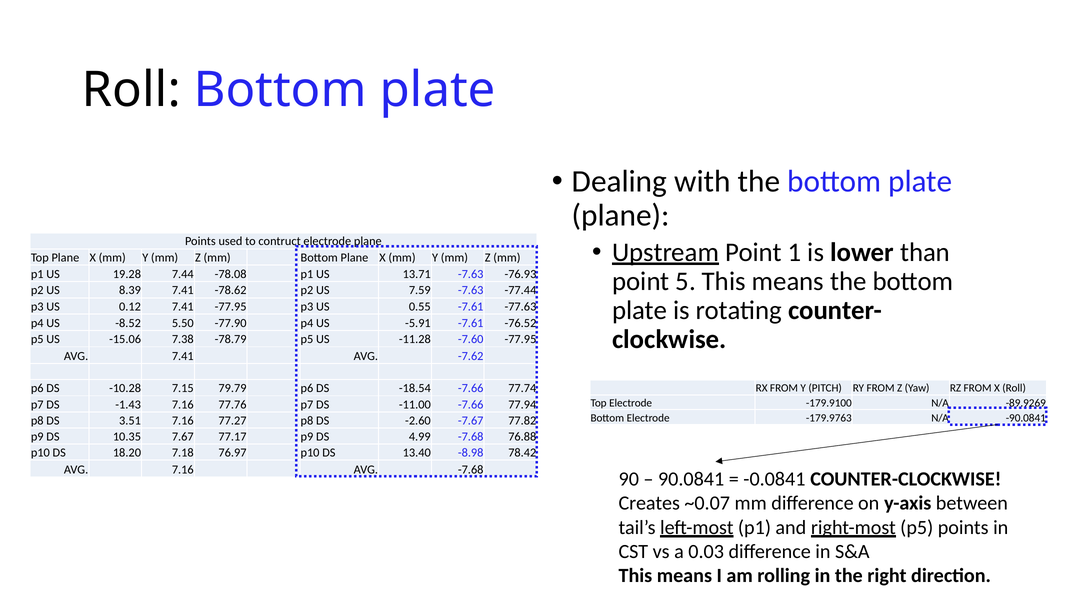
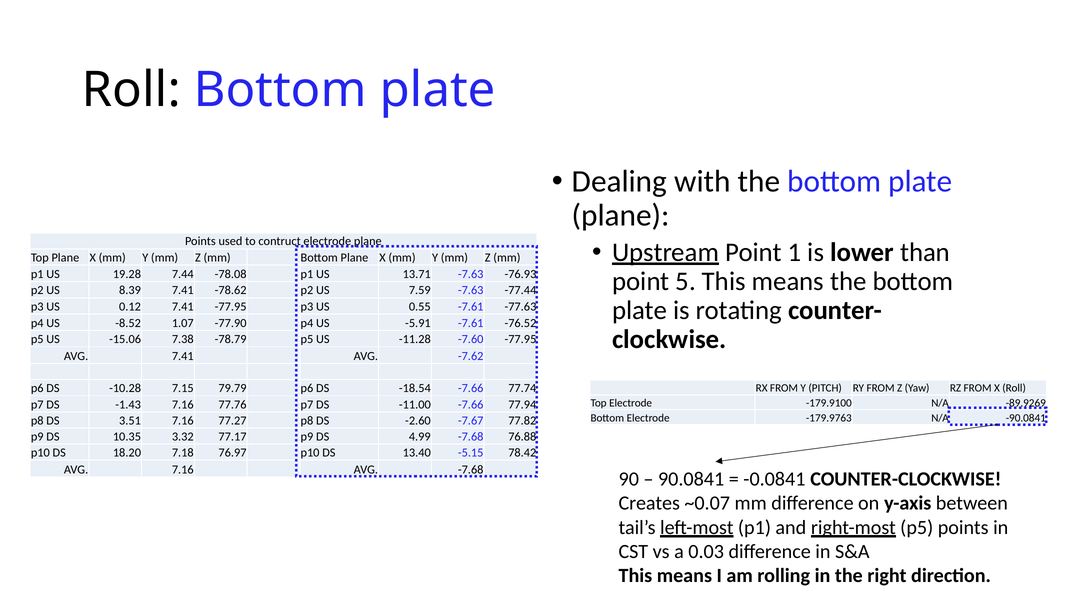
5.50: 5.50 -> 1.07
7.67: 7.67 -> 3.32
-8.98: -8.98 -> -5.15
